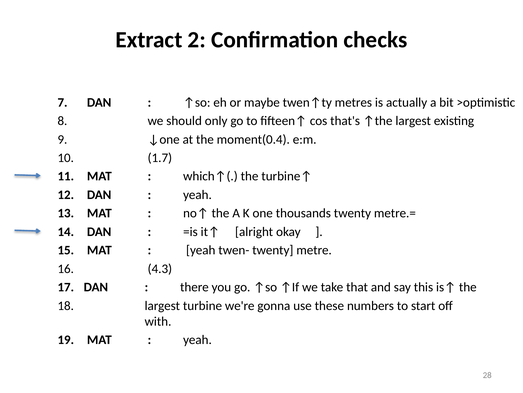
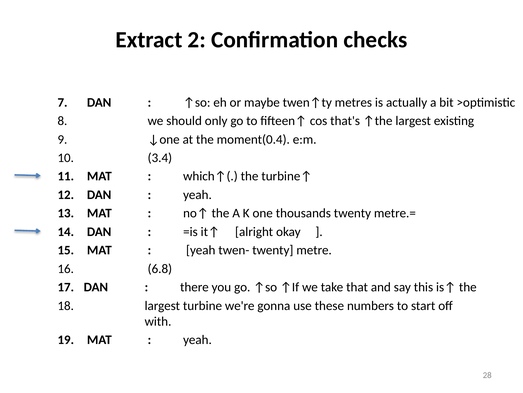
1.7: 1.7 -> 3.4
4.3: 4.3 -> 6.8
